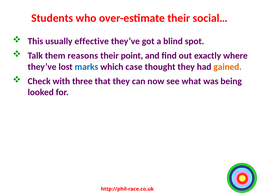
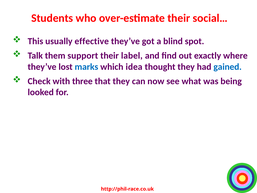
reasons: reasons -> support
point: point -> label
case: case -> idea
gained colour: orange -> blue
